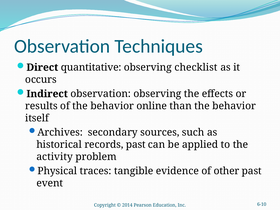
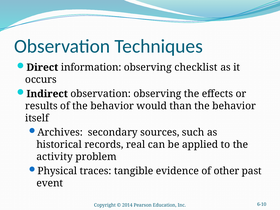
quantitative: quantitative -> information
online: online -> would
records past: past -> real
